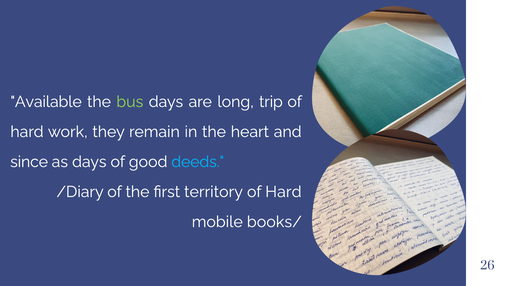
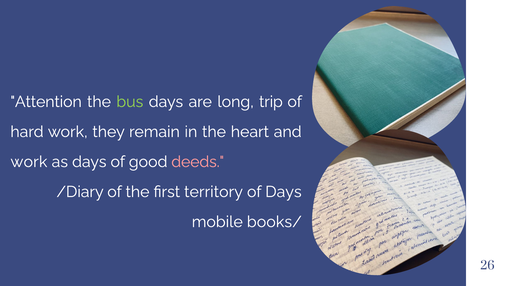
Available: Available -> Attention
since at (29, 162): since -> work
deeds colour: light blue -> pink
Hard at (283, 192): Hard -> Days
